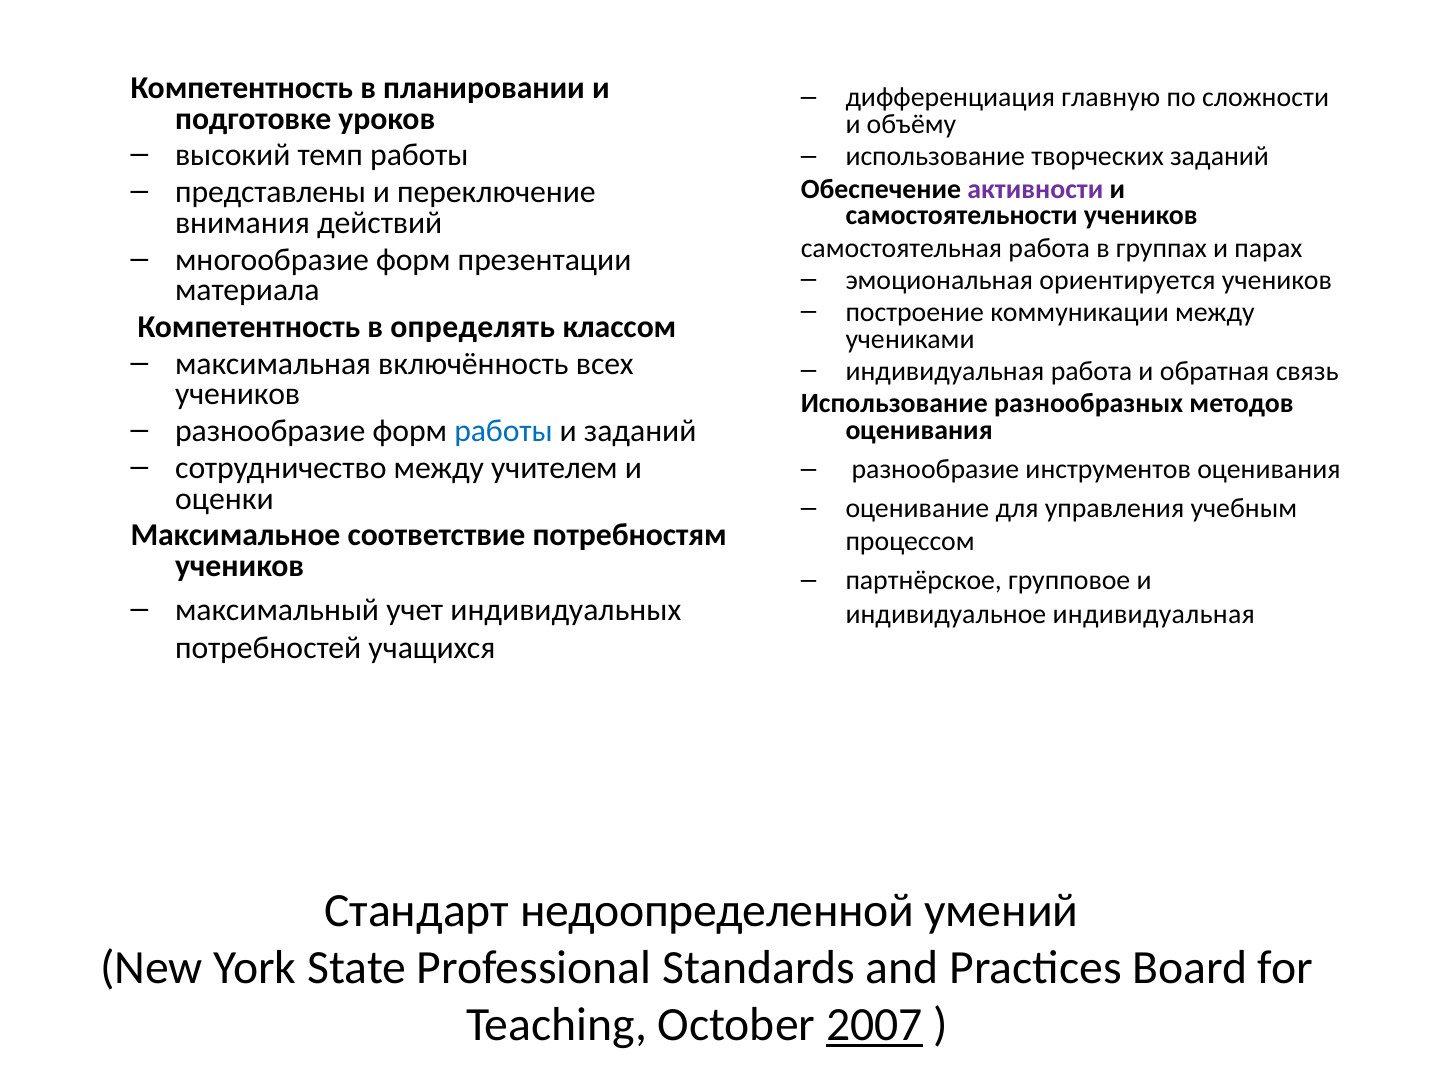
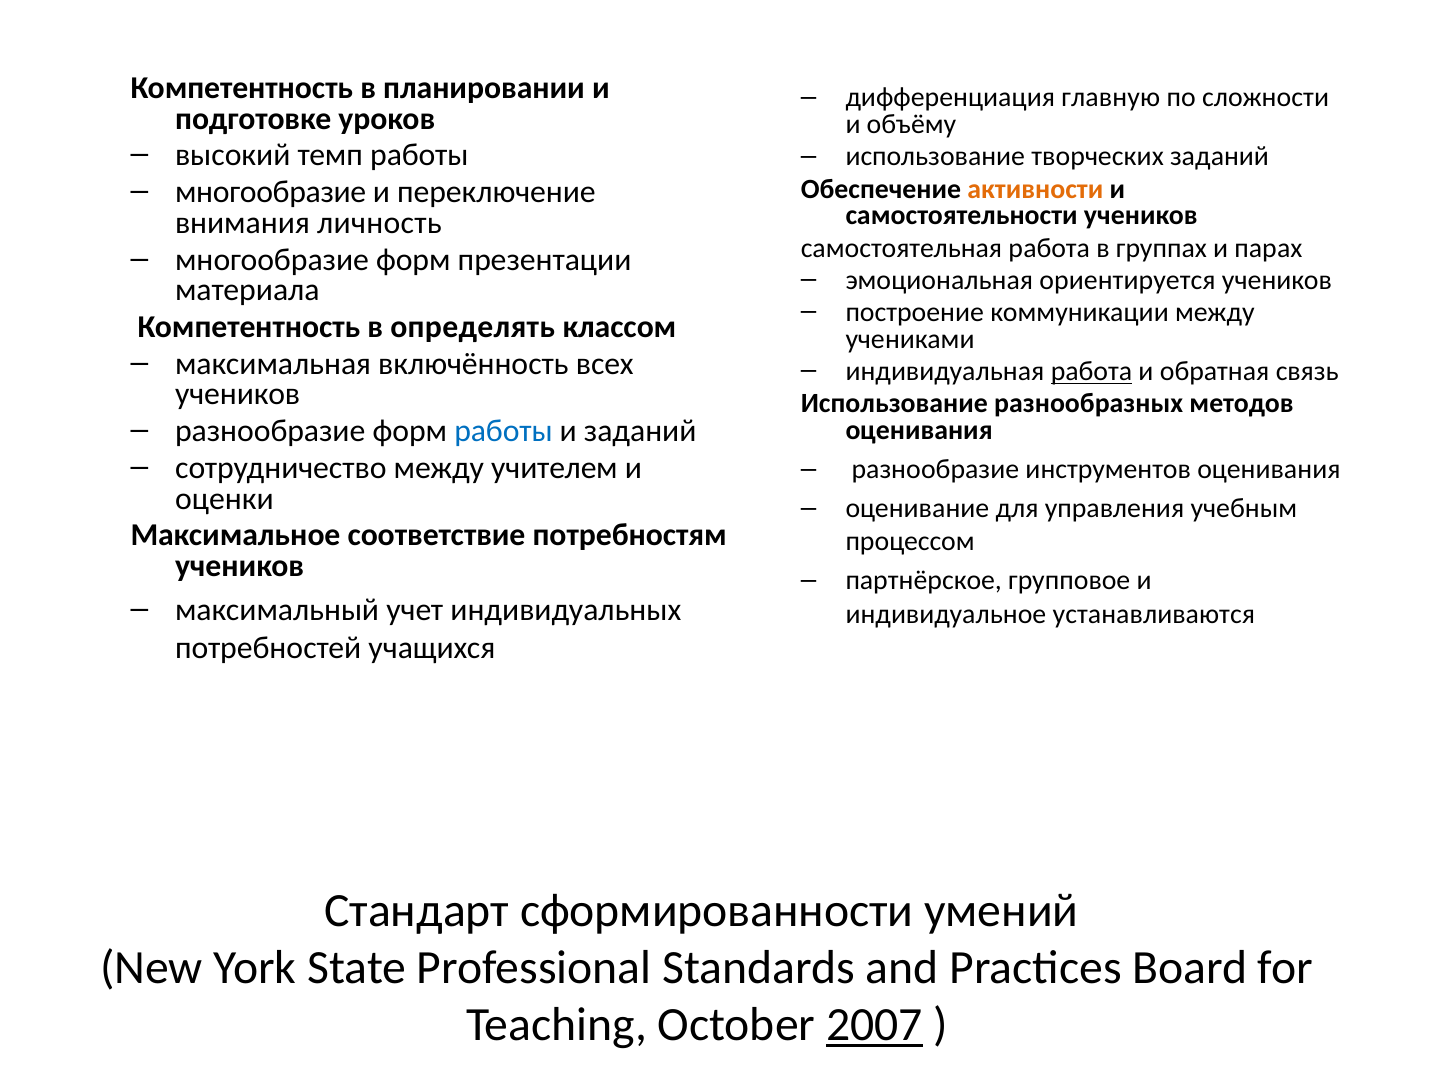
представлены at (271, 192): представлены -> многообразие
активности colour: purple -> orange
действий: действий -> личность
работа at (1091, 372) underline: none -> present
индивидуальное индивидуальная: индивидуальная -> устанавливаются
недоопределенной: недоопределенной -> сформированности
